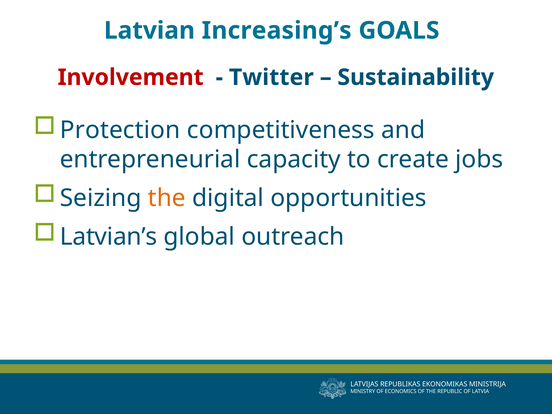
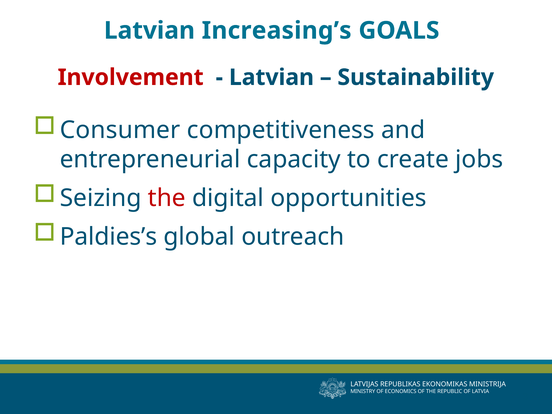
Twitter at (271, 77): Twitter -> Latvian
Protection: Protection -> Consumer
the at (167, 198) colour: orange -> red
Latvian’s: Latvian’s -> Paldies’s
